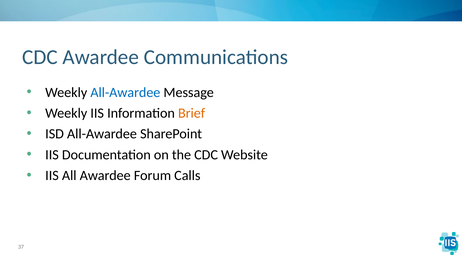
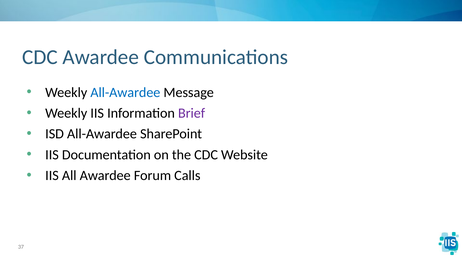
Brief colour: orange -> purple
